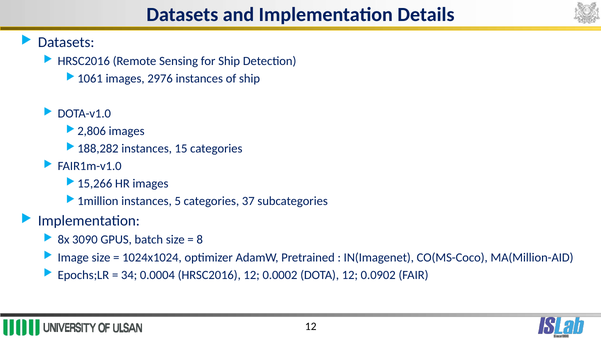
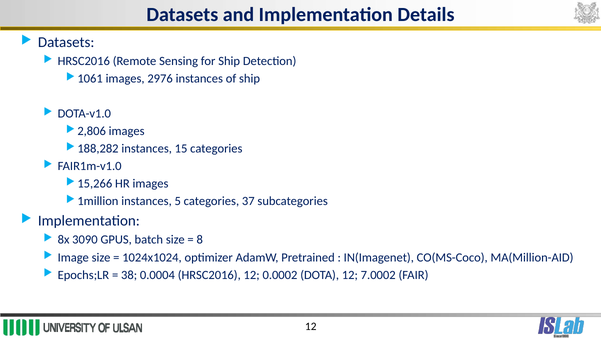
34: 34 -> 38
0.0902: 0.0902 -> 7.0002
